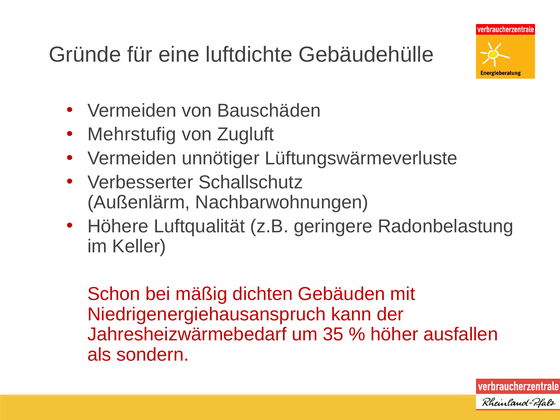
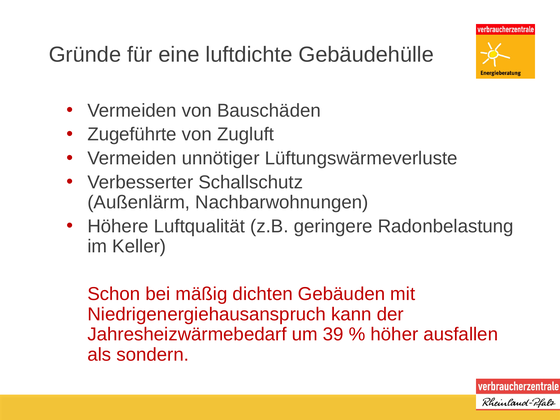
Mehrstufig: Mehrstufig -> Zugeführte
35: 35 -> 39
